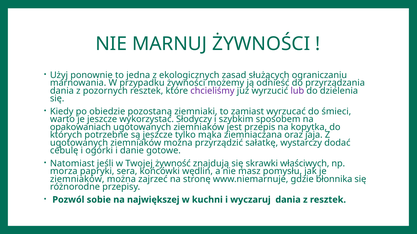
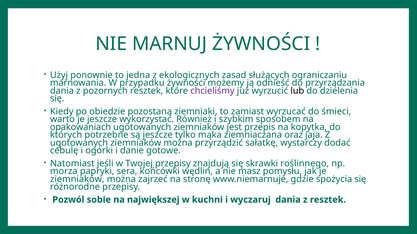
lub colour: purple -> black
Słodyczy: Słodyczy -> Również
Twojej żywność: żywność -> przepisy
właściwych: właściwych -> roślinnego
błonnika: błonnika -> spożycia
